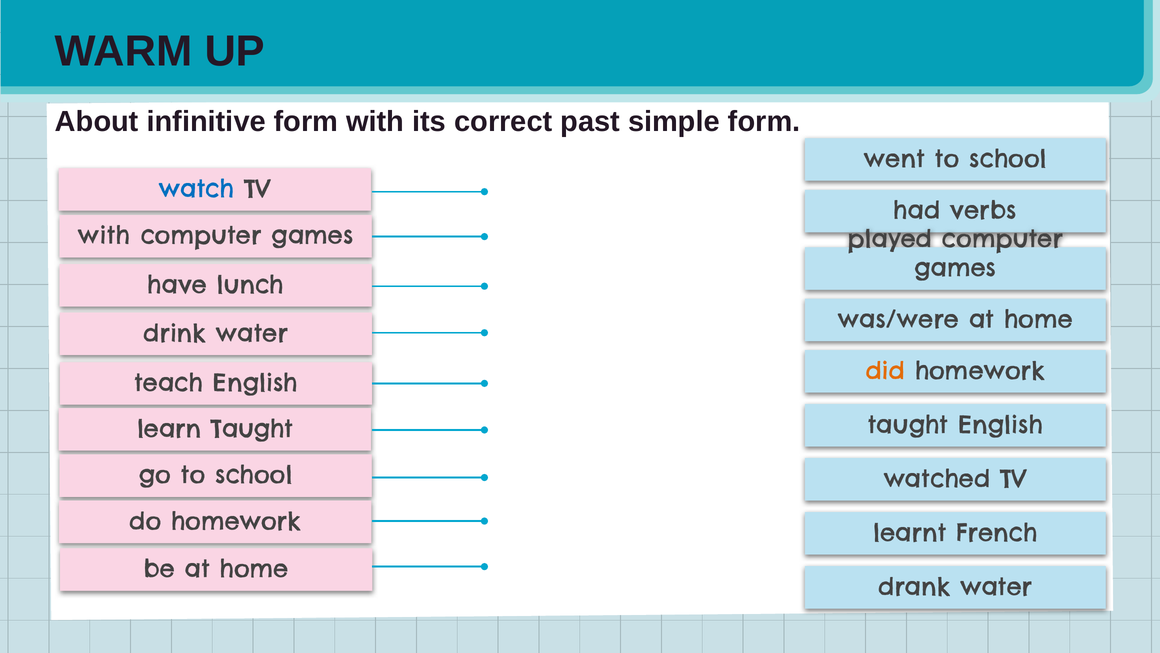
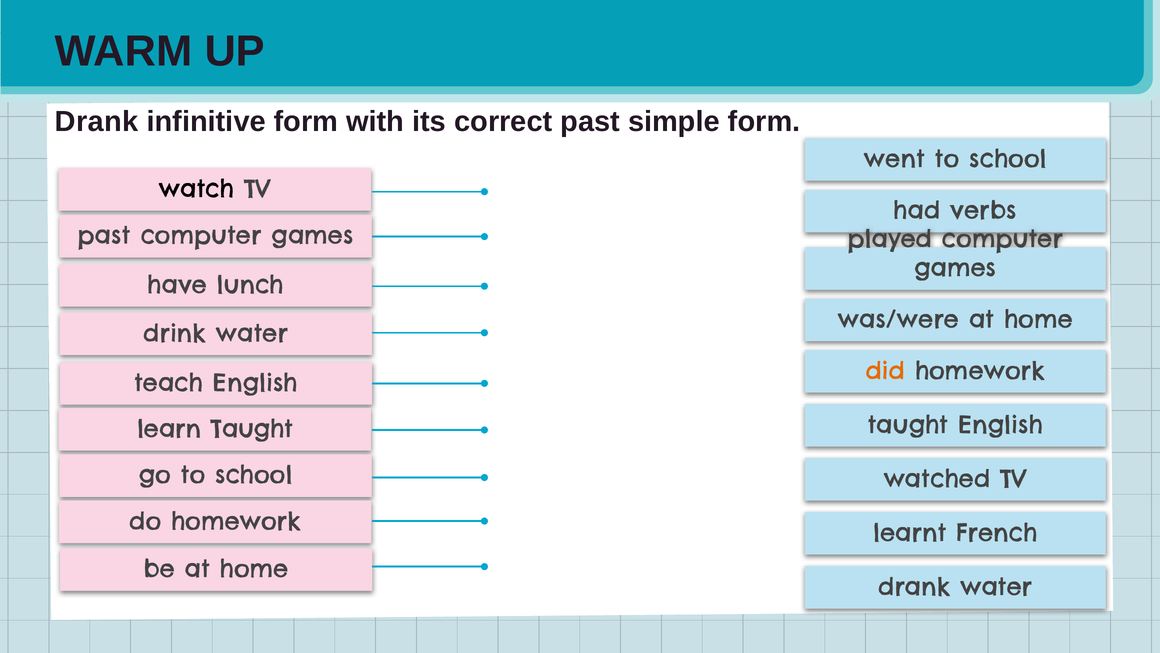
About at (97, 121): About -> Drank
watch colour: blue -> black
with at (104, 236): with -> past
